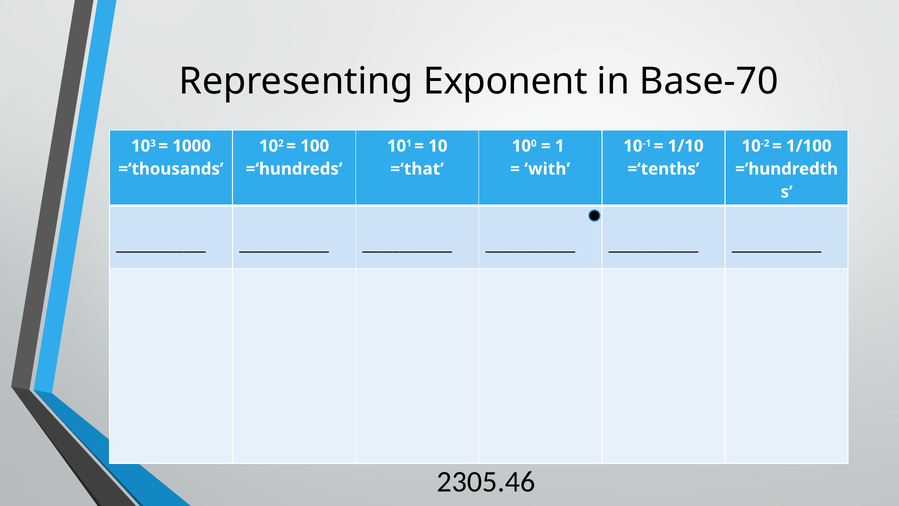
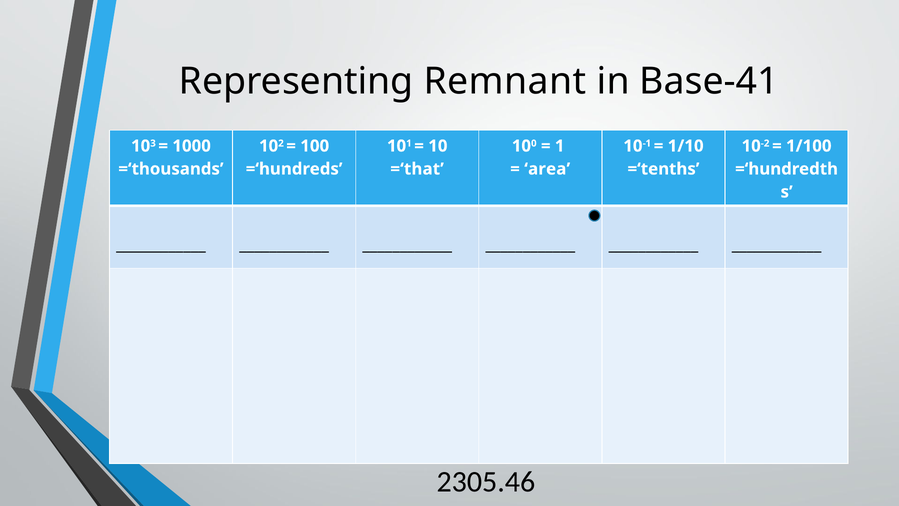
Exponent: Exponent -> Remnant
Base-70: Base-70 -> Base-41
with: with -> area
